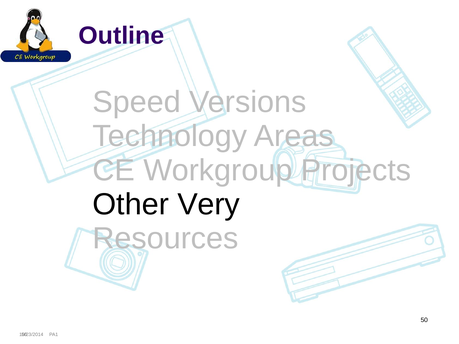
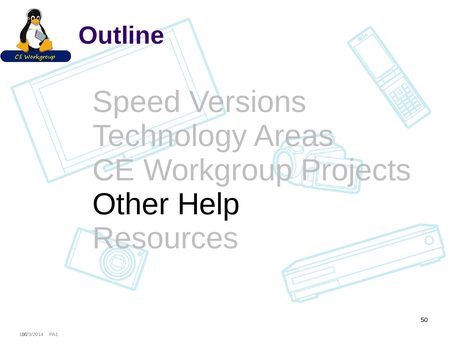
Very: Very -> Help
